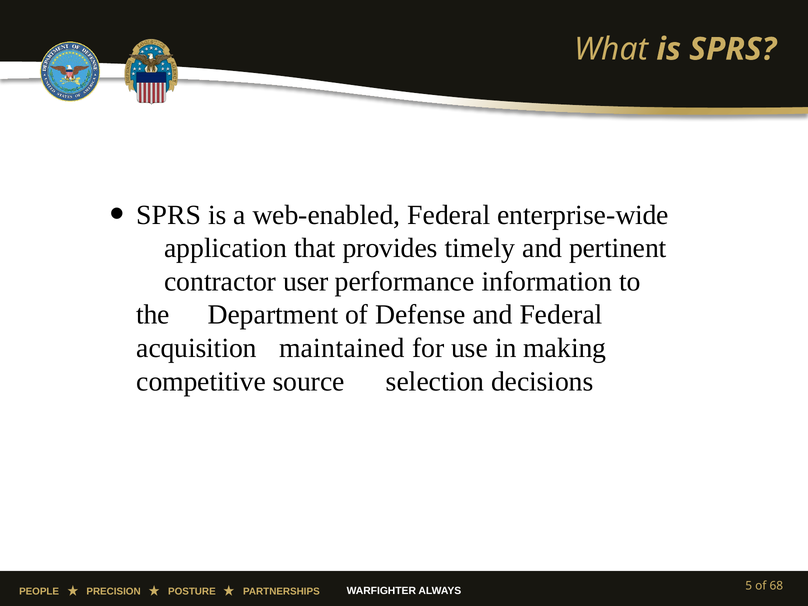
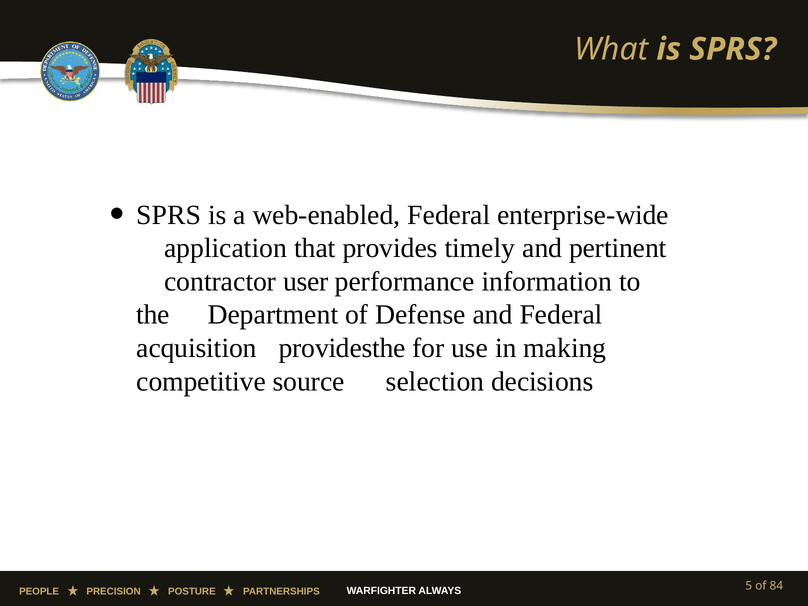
maintained: maintained -> providesthe
68: 68 -> 84
